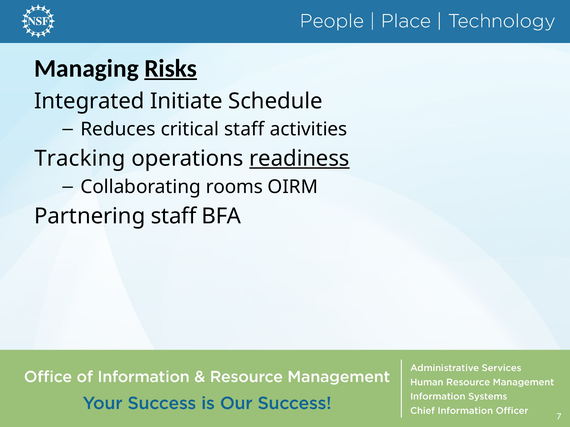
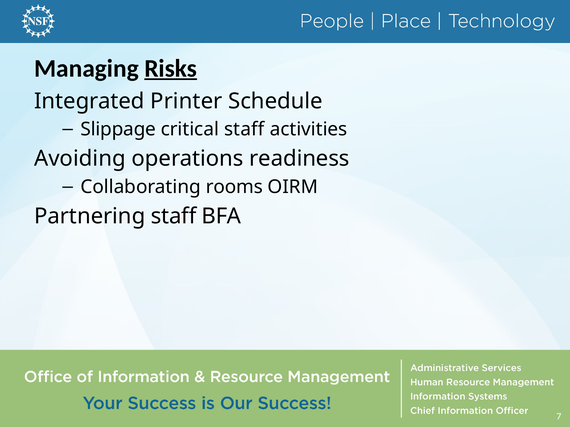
Initiate: Initiate -> Printer
Reduces: Reduces -> Slippage
Tracking: Tracking -> Avoiding
readiness underline: present -> none
